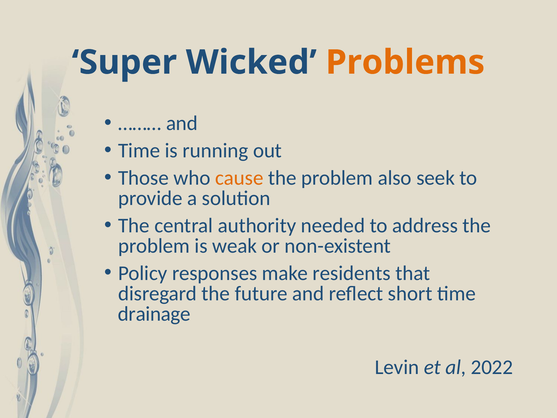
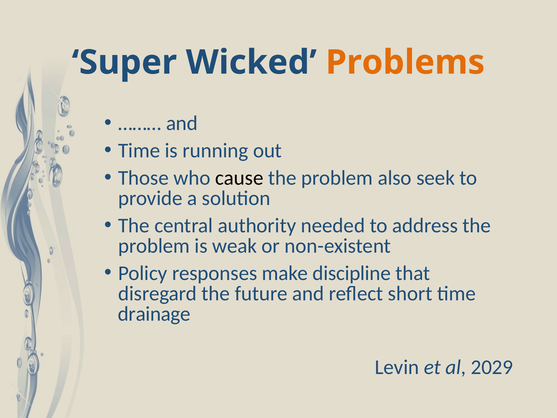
cause colour: orange -> black
residents: residents -> discipline
2022: 2022 -> 2029
